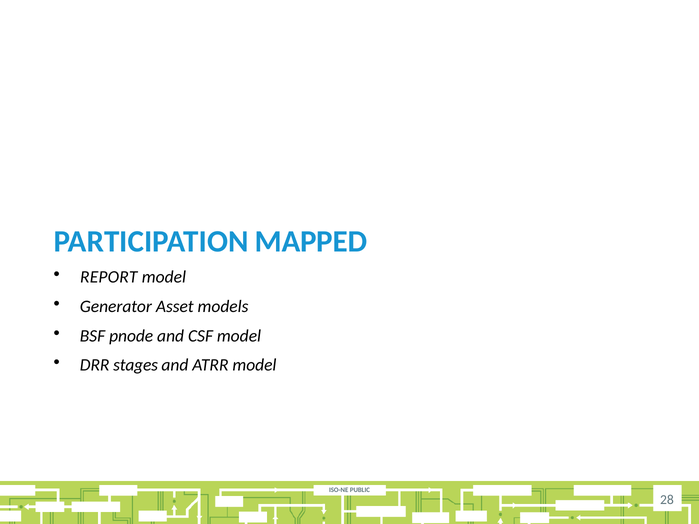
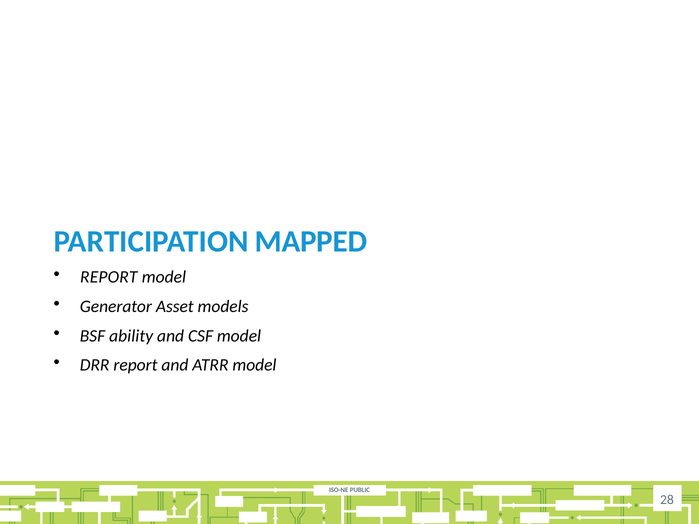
pnode: pnode -> ability
DRR stages: stages -> report
